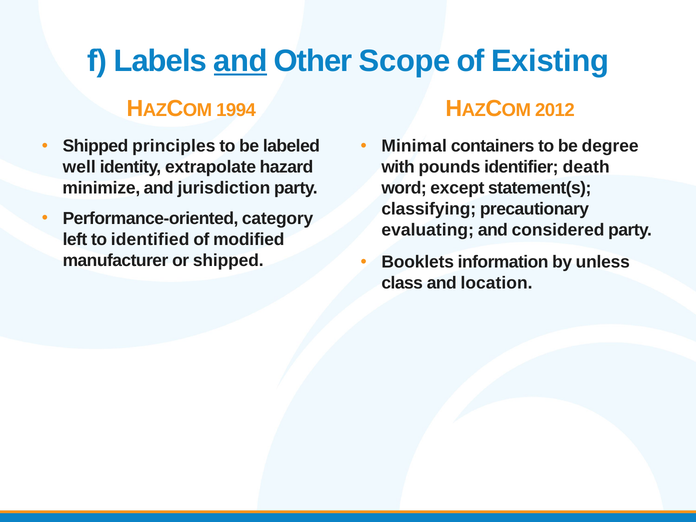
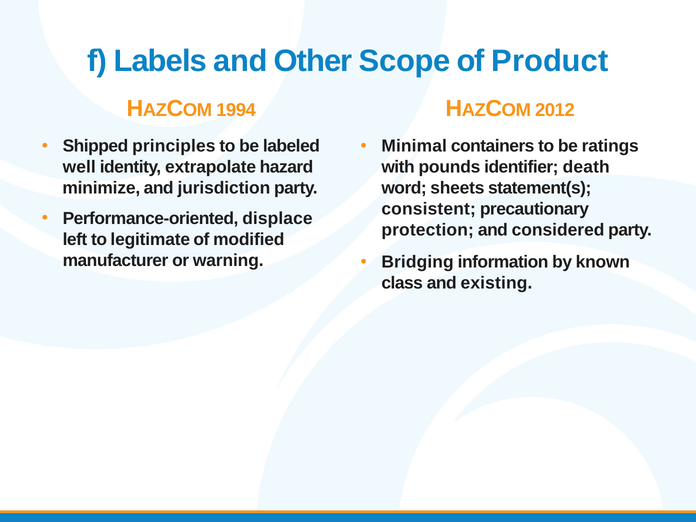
and at (240, 61) underline: present -> none
Existing: Existing -> Product
degree: degree -> ratings
except: except -> sheets
classifying: classifying -> consistent
category: category -> displace
evaluating: evaluating -> protection
identified: identified -> legitimate
or shipped: shipped -> warning
Booklets: Booklets -> Bridging
unless: unless -> known
location: location -> existing
